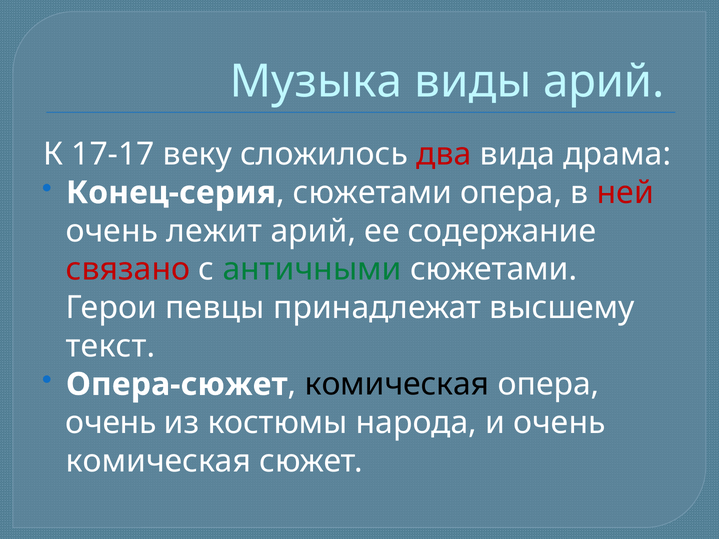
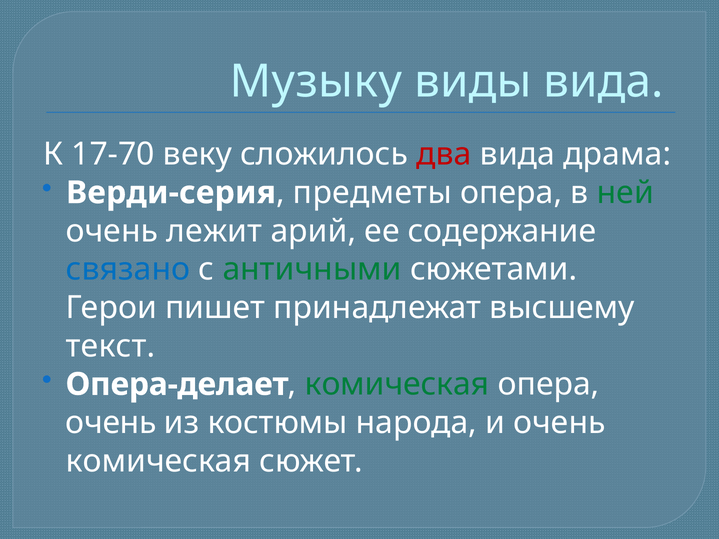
Музыка: Музыка -> Музыку
виды арий: арий -> вида
17-17: 17-17 -> 17-70
Конец-серия: Конец-серия -> Верди-серия
сюжетами at (373, 193): сюжетами -> предметы
ней colour: red -> green
связано colour: red -> blue
певцы: певцы -> пишет
Опера-сюжет: Опера-сюжет -> Опера-делает
комическая at (397, 385) colour: black -> green
